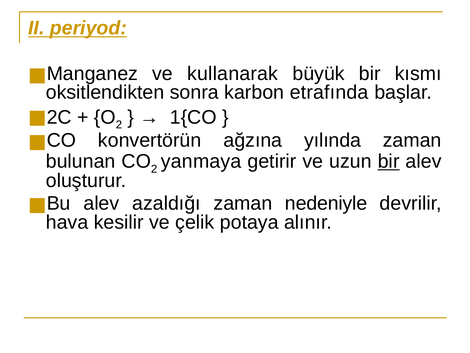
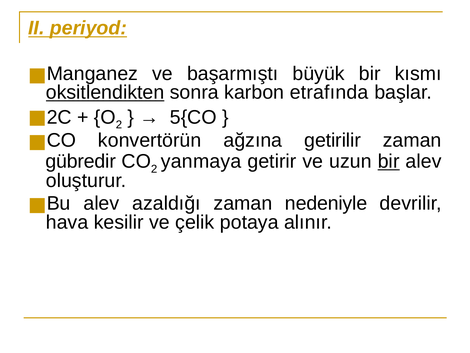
kullanarak: kullanarak -> başarmıştı
oksitlendikten underline: none -> present
1{CO: 1{CO -> 5{CO
yılında: yılında -> getirilir
bulunan: bulunan -> gübredir
